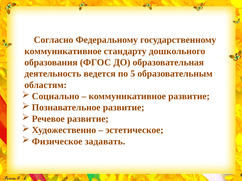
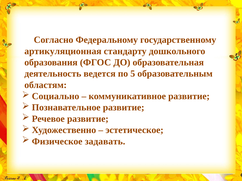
коммуникативное at (63, 51): коммуникативное -> артикуляционная
